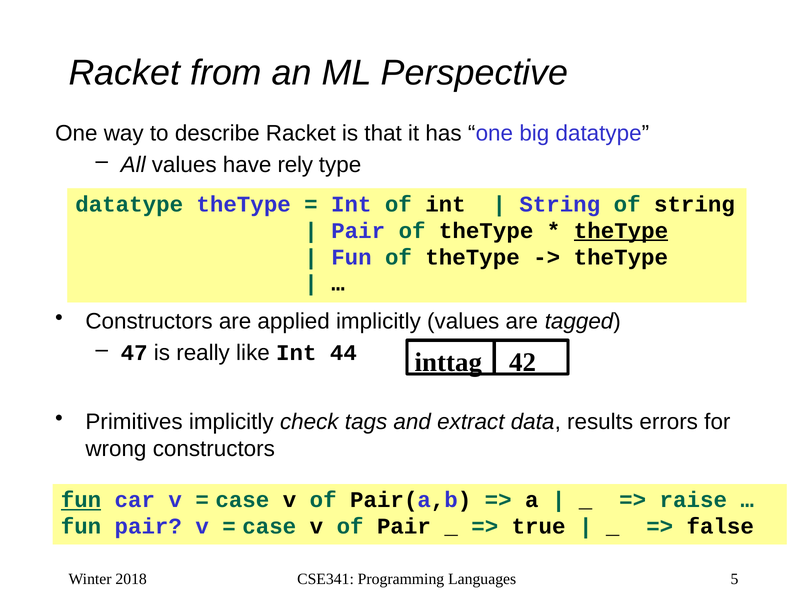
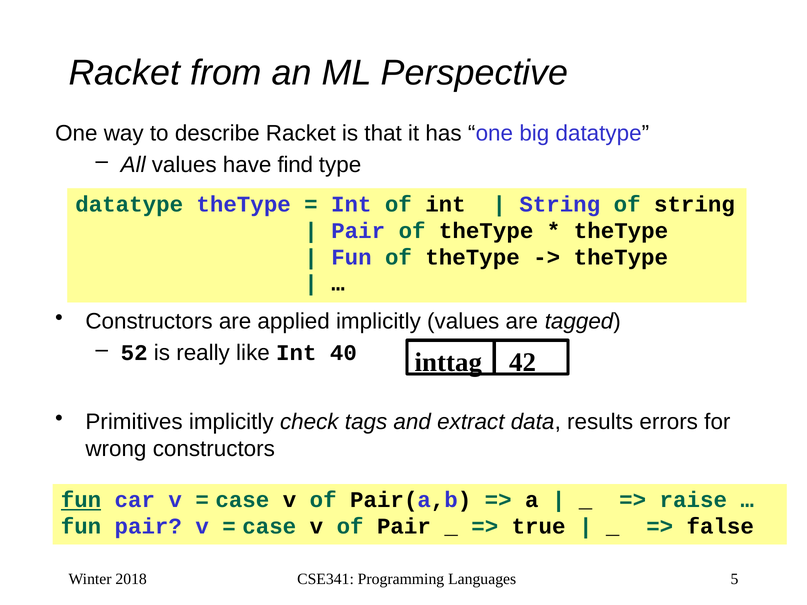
rely: rely -> find
theType at (621, 231) underline: present -> none
47: 47 -> 52
44: 44 -> 40
